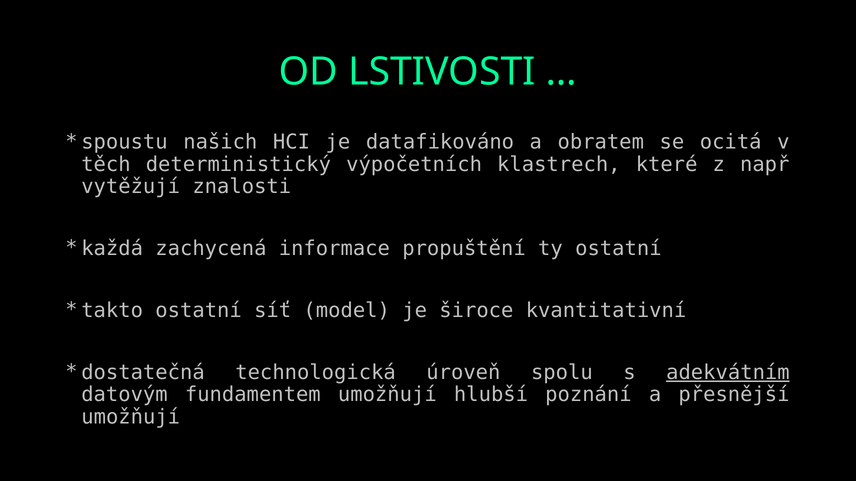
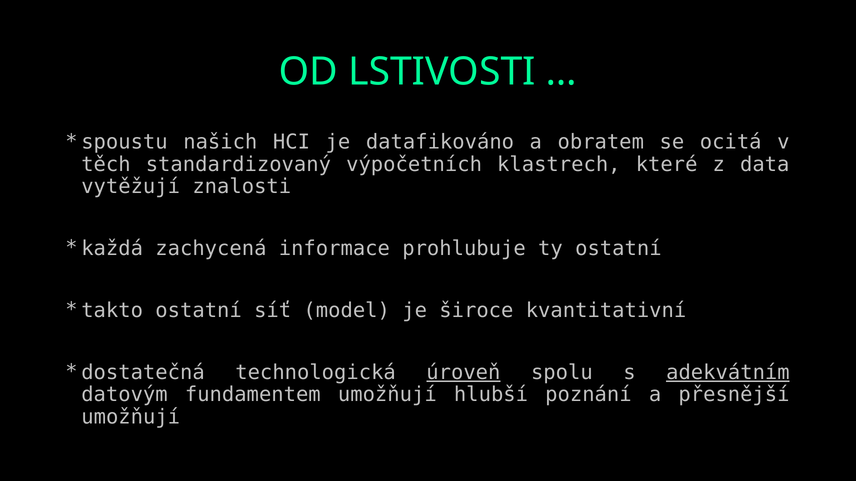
deterministický: deterministický -> standardizovaný
např: např -> data
propuštění: propuštění -> prohlubuje
úroveň underline: none -> present
